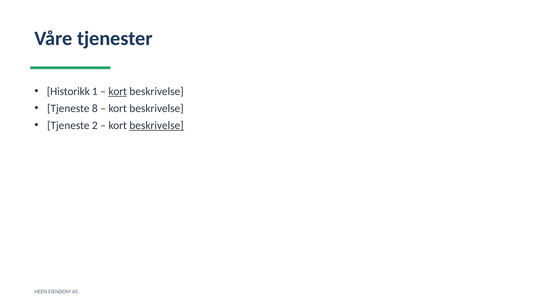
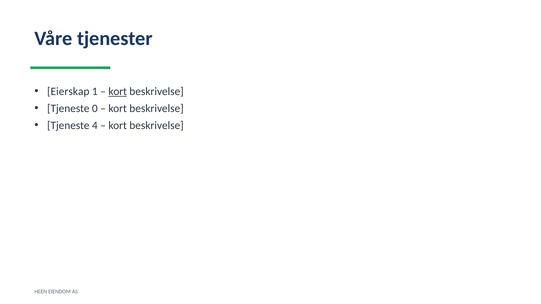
Historikk: Historikk -> Eierskap
8: 8 -> 0
2: 2 -> 4
beskrivelse at (157, 125) underline: present -> none
